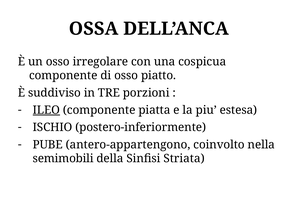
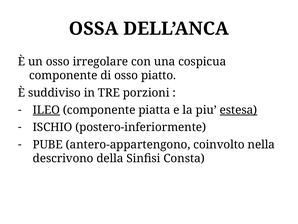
estesa underline: none -> present
semimobili: semimobili -> descrivono
Striata: Striata -> Consta
